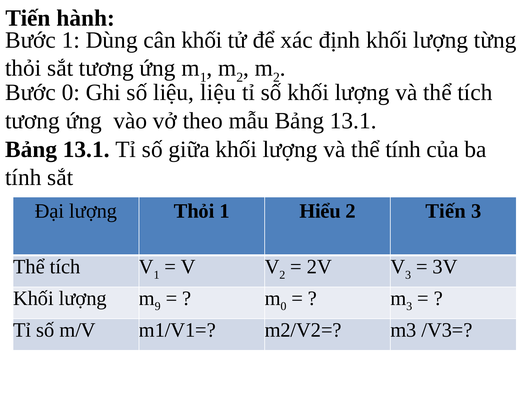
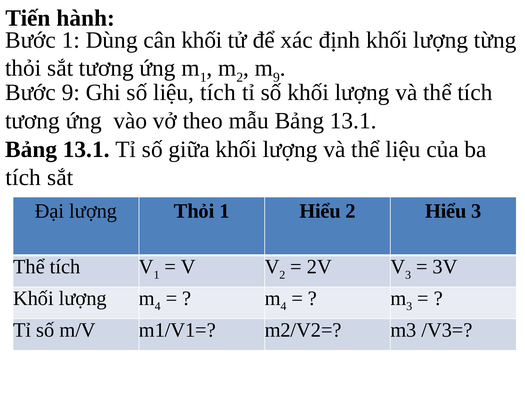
2 at (276, 77): 2 -> 9
Bước 0: 0 -> 9
liệu liệu: liệu -> tích
thể tính: tính -> liệu
tính at (23, 177): tính -> tích
2 Tiến: Tiến -> Hiểu
9 at (158, 306): 9 -> 4
0 at (283, 306): 0 -> 4
